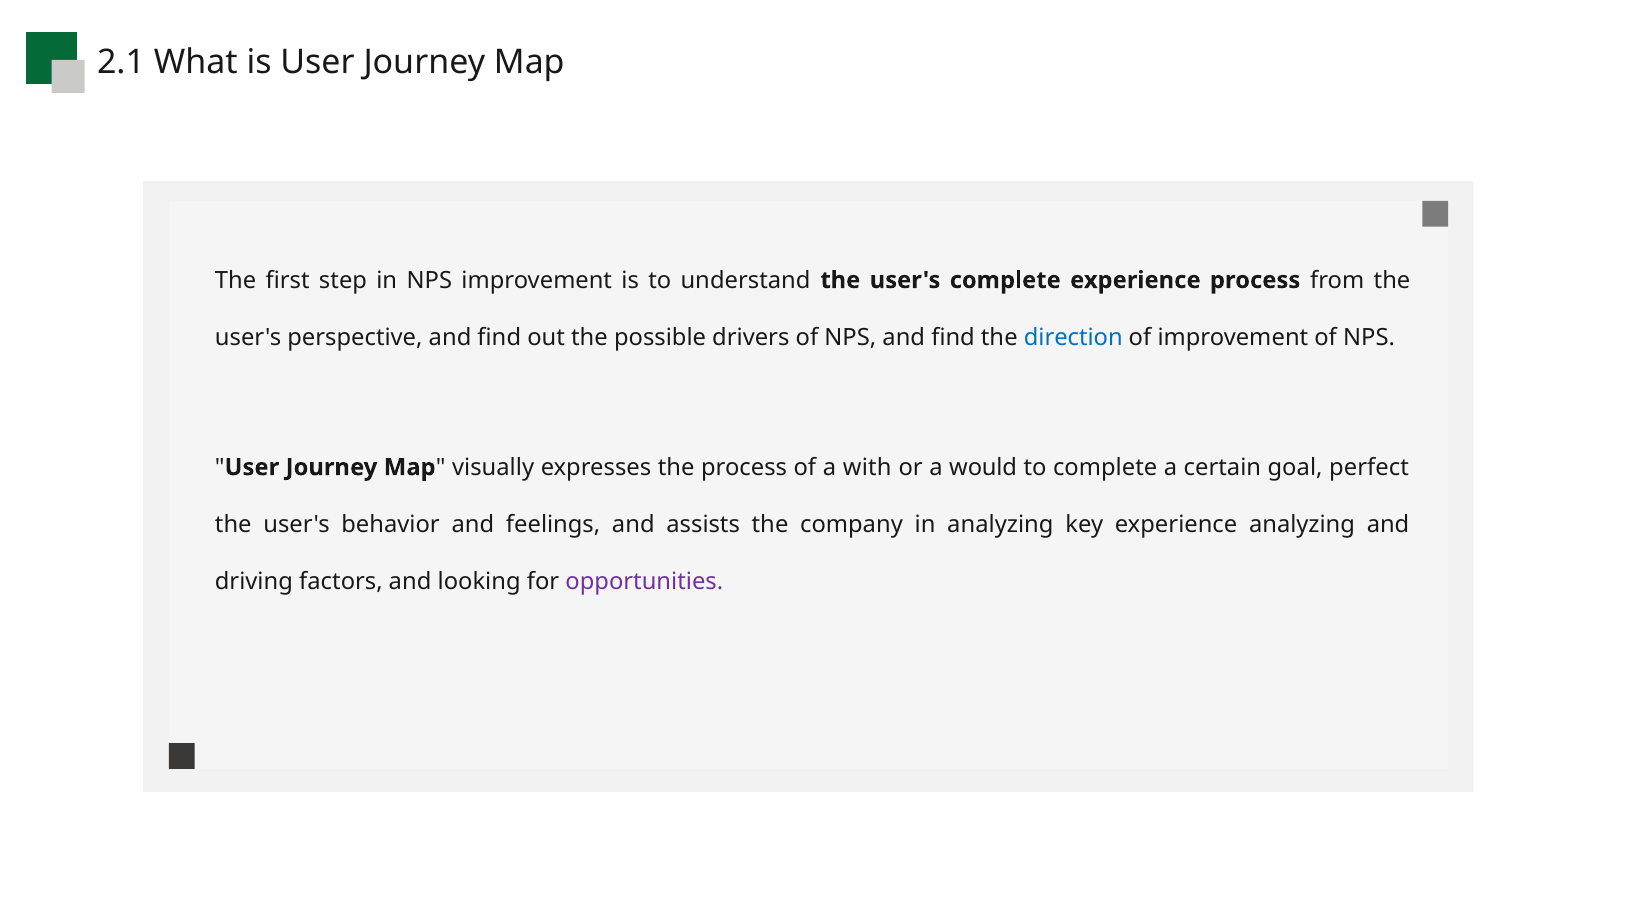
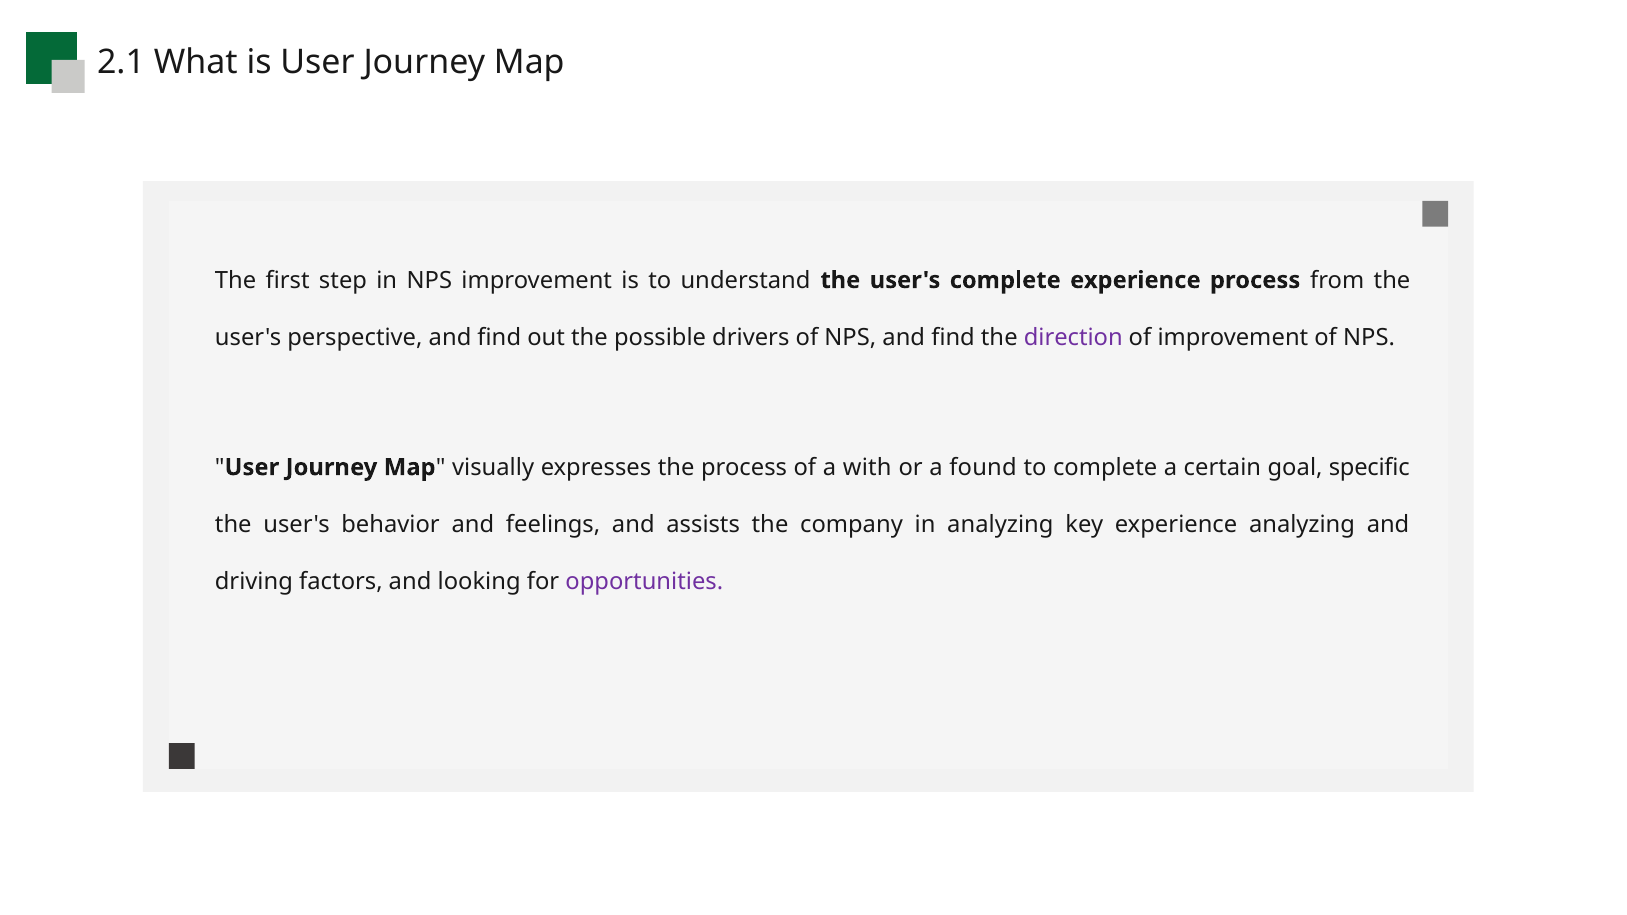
direction colour: blue -> purple
would: would -> found
perfect: perfect -> specific
